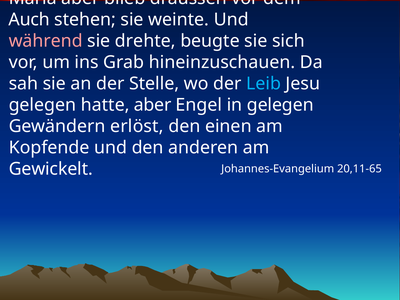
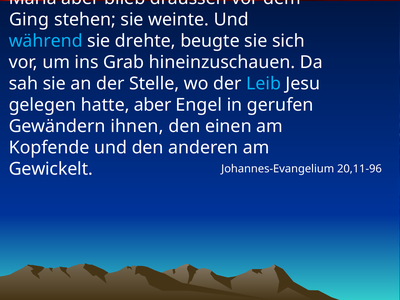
Auch: Auch -> Ging
während colour: pink -> light blue
in gelegen: gelegen -> gerufen
erlöst: erlöst -> ihnen
20,11-65: 20,11-65 -> 20,11-96
